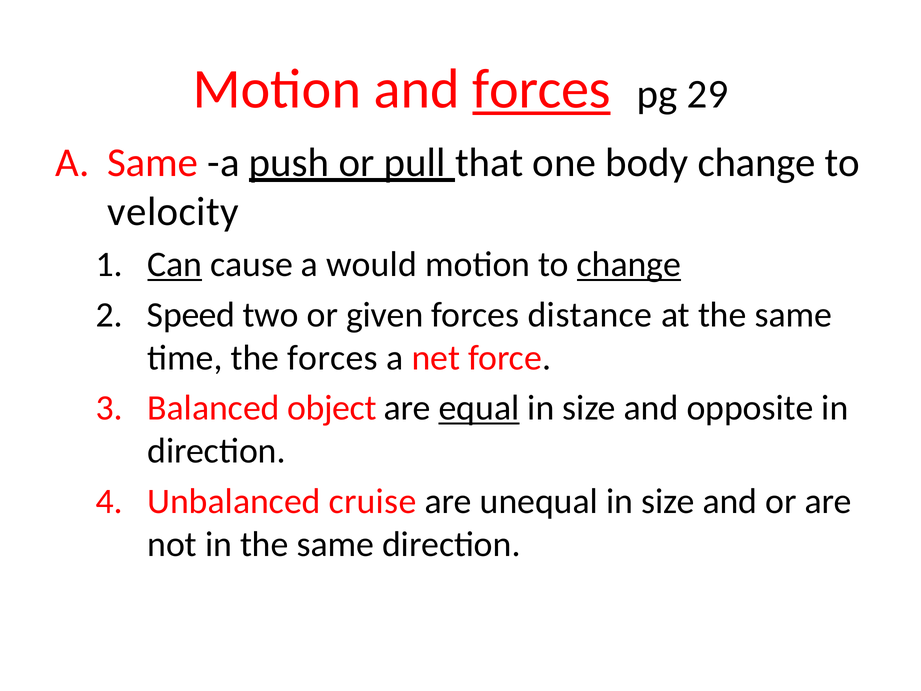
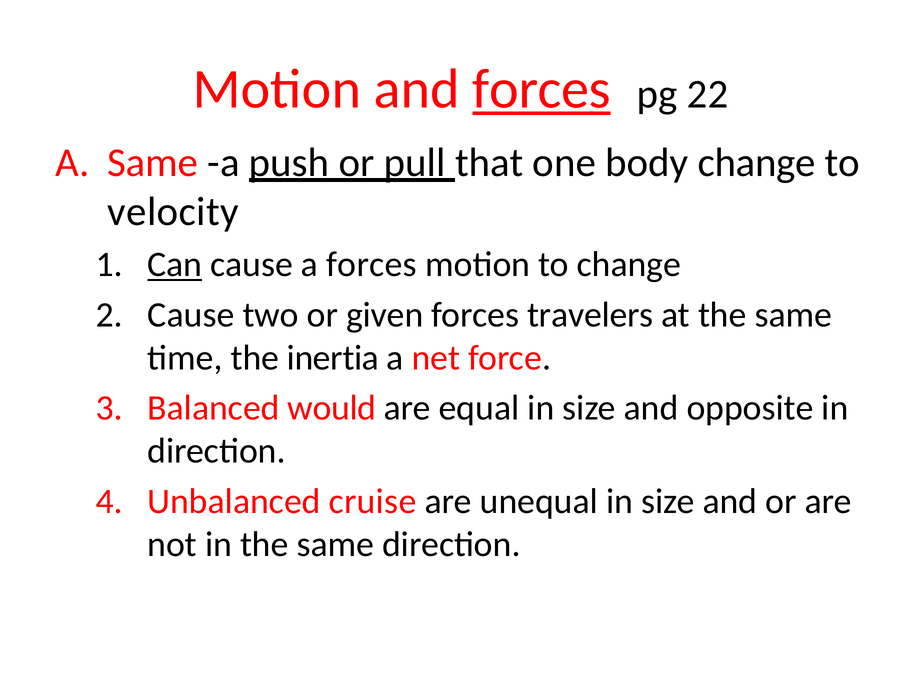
29: 29 -> 22
a would: would -> forces
change at (629, 265) underline: present -> none
Speed at (191, 315): Speed -> Cause
distance: distance -> travelers
the forces: forces -> inertia
object: object -> would
equal underline: present -> none
